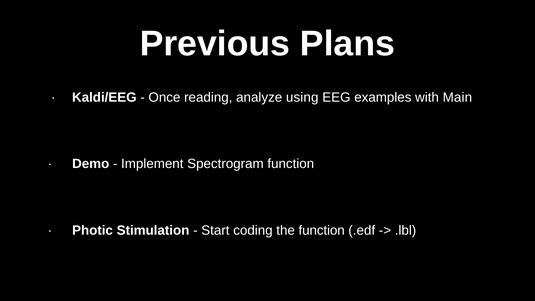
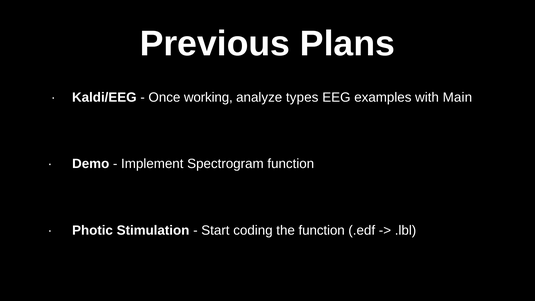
reading: reading -> working
using: using -> types
